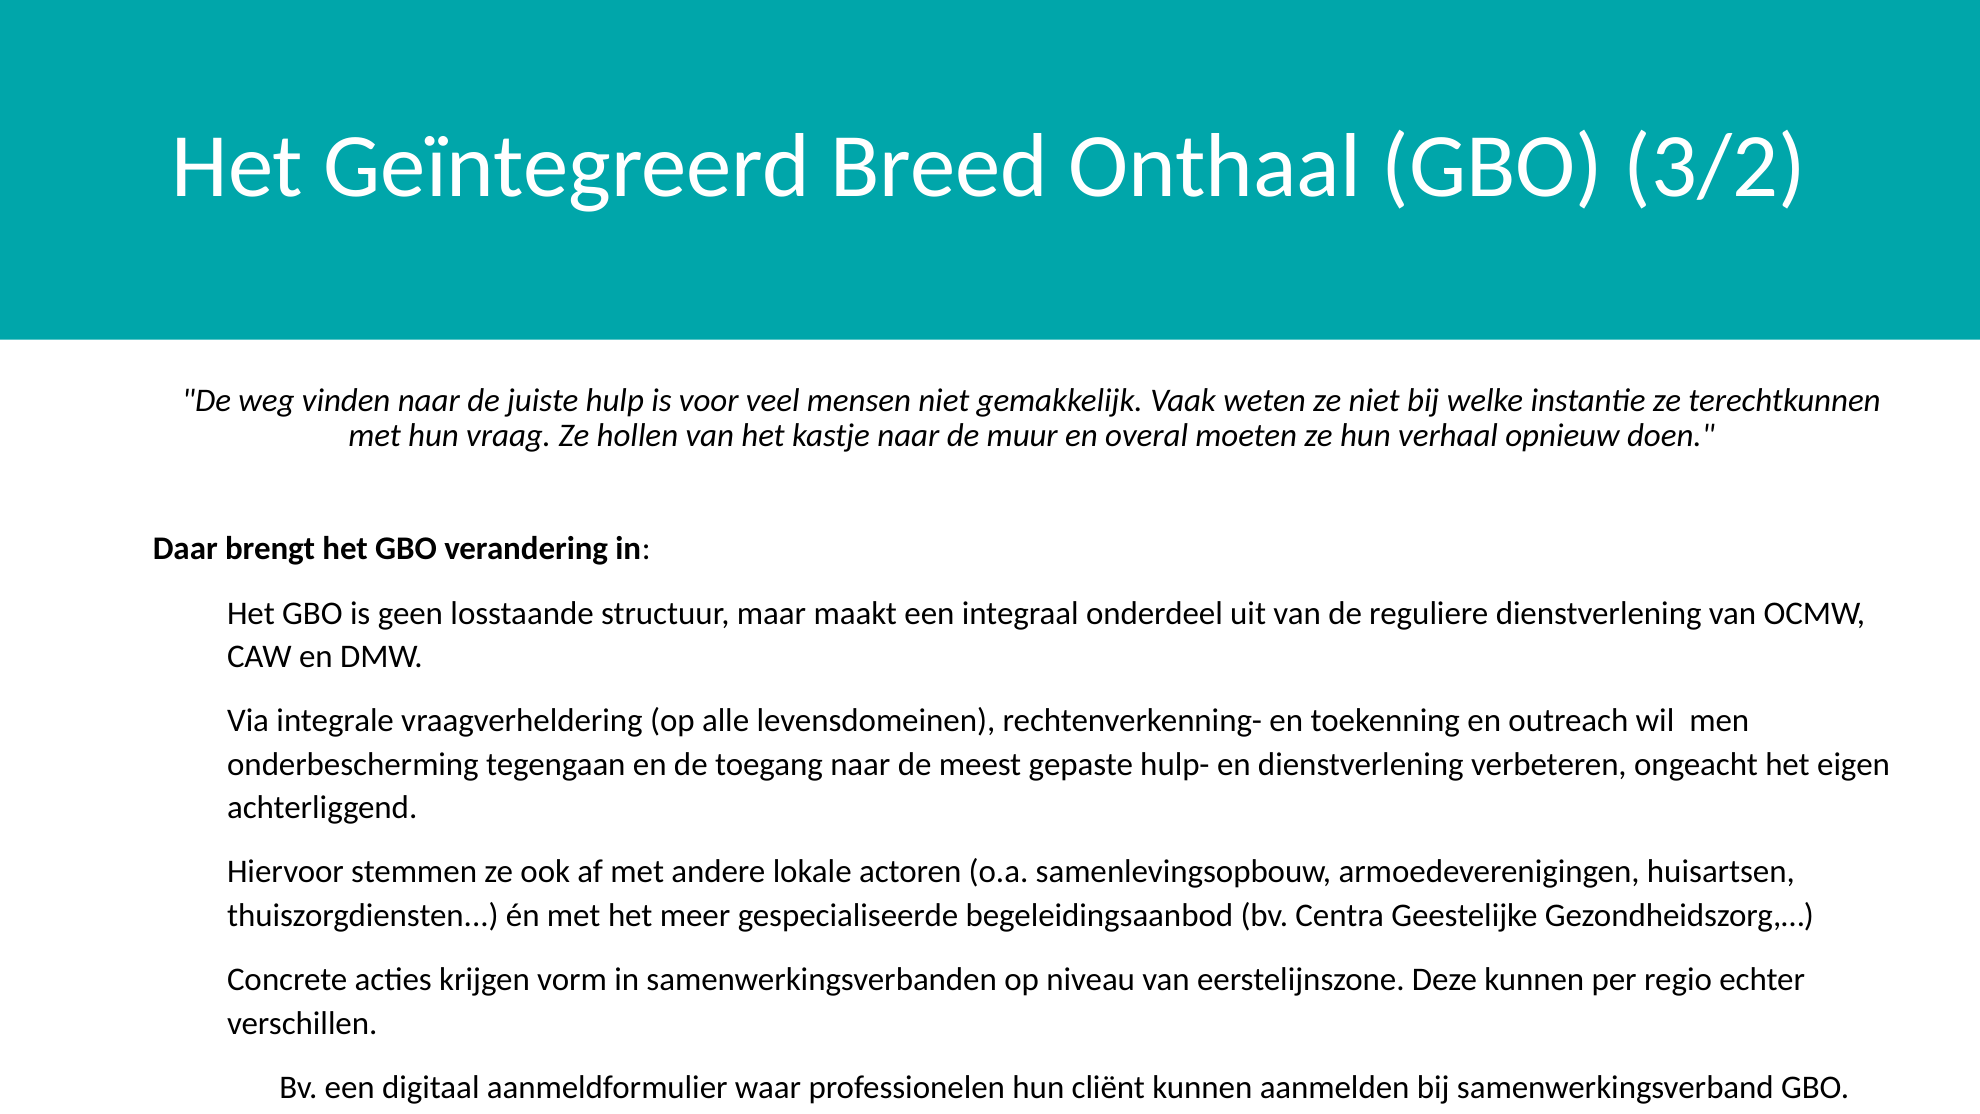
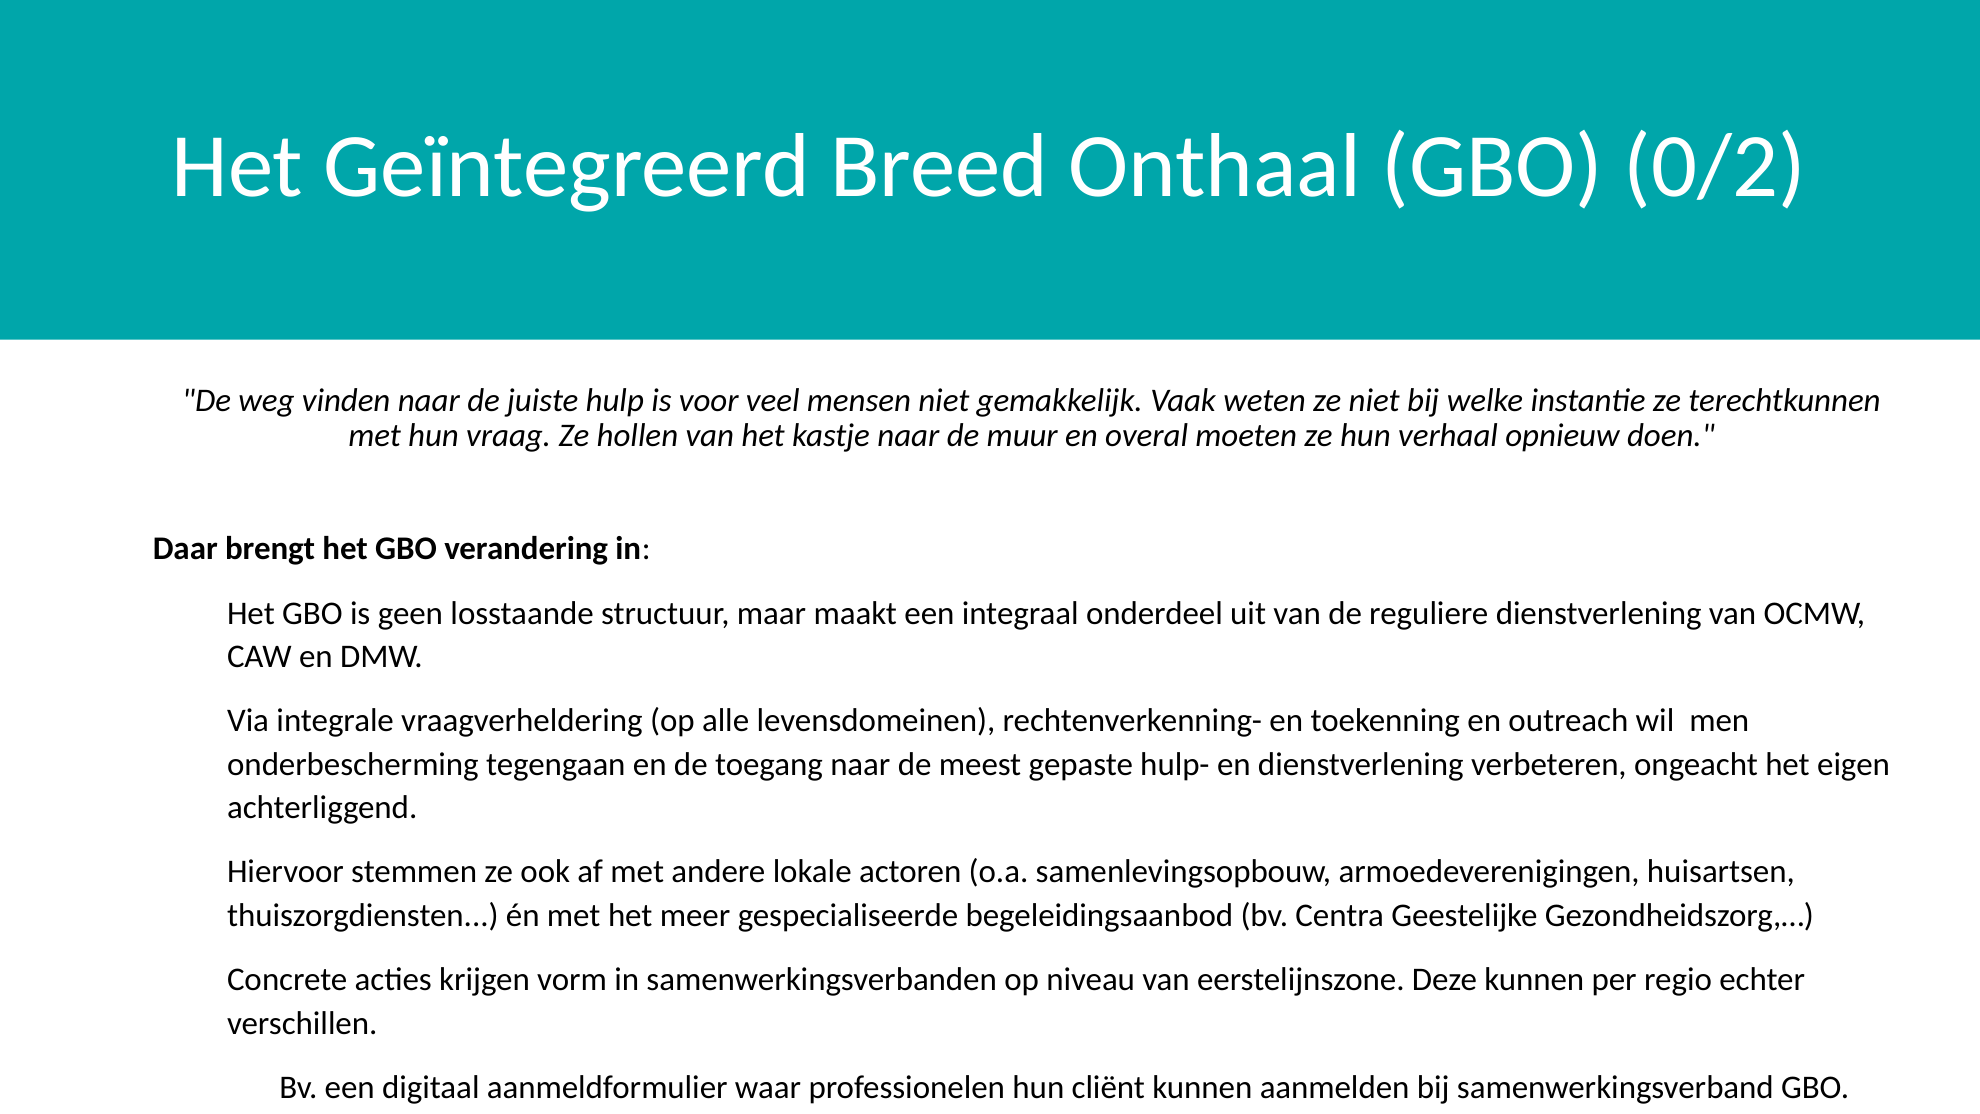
3/2: 3/2 -> 0/2
